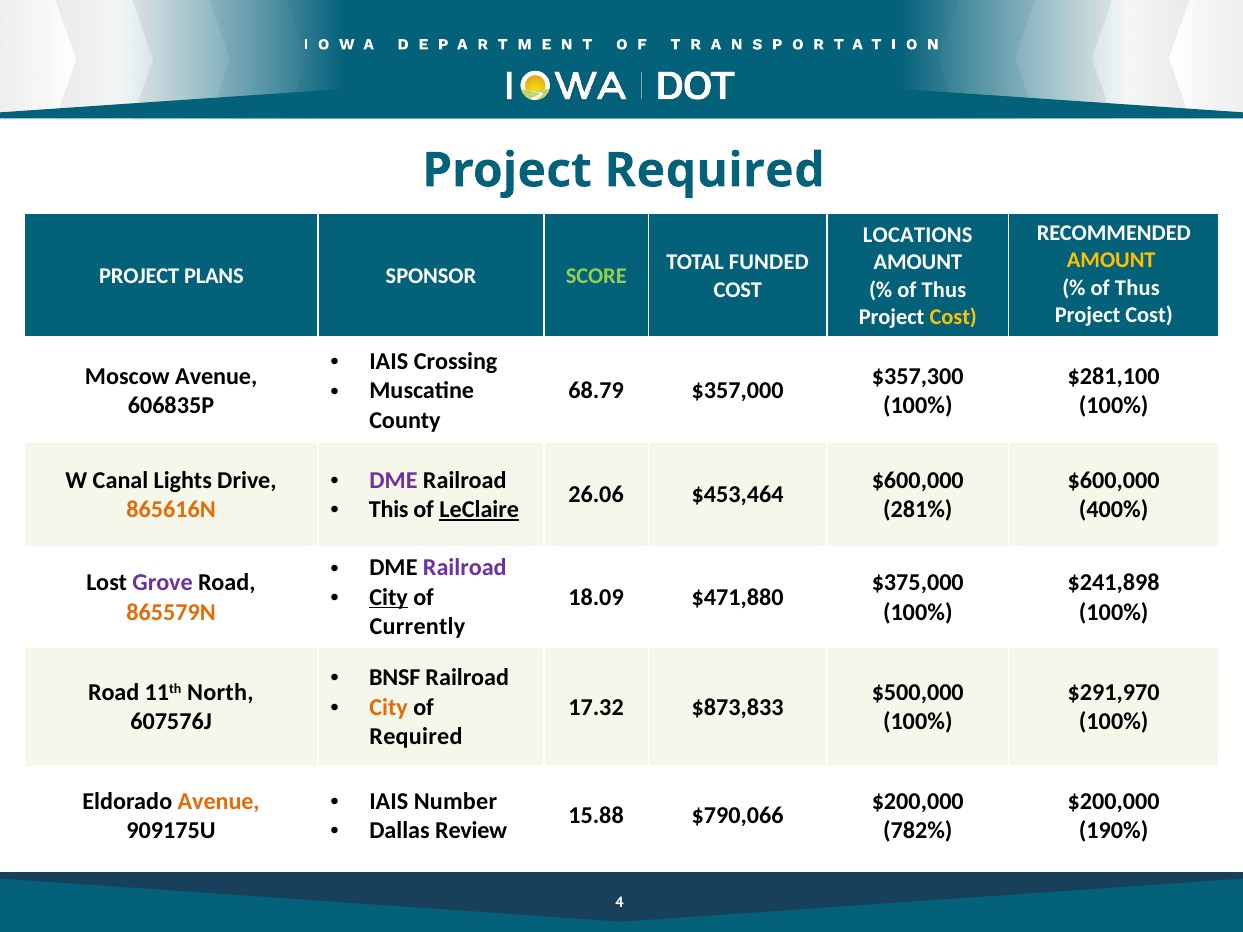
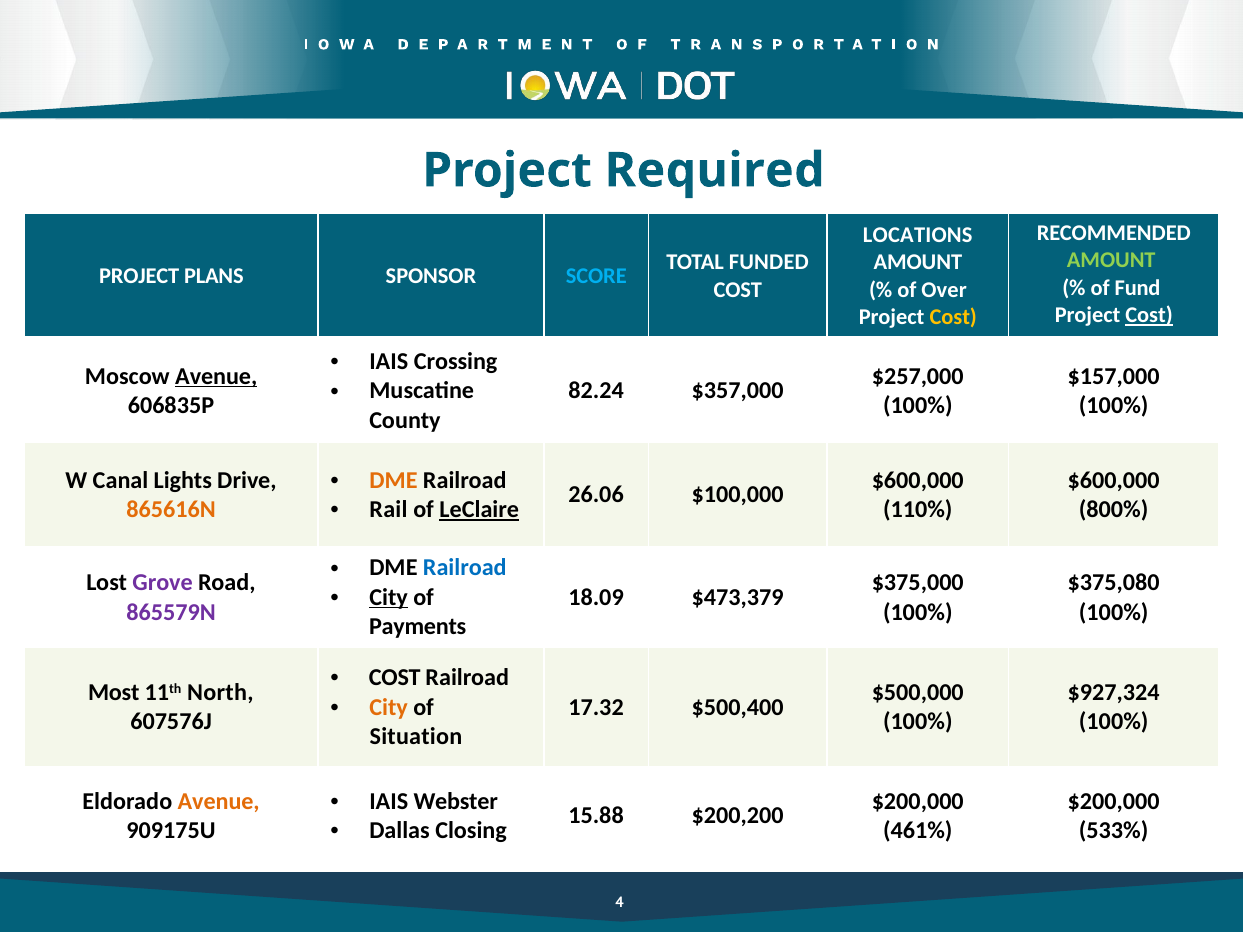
AMOUNT at (1111, 261) colour: yellow -> light green
SCORE colour: light green -> light blue
Thus at (1137, 288): Thus -> Fund
Thus at (944, 290): Thus -> Over
Cost at (1149, 315) underline: none -> present
Avenue at (216, 376) underline: none -> present
$357,300: $357,300 -> $257,000
$281,100: $281,100 -> $157,000
68.79: 68.79 -> 82.24
DME at (393, 480) colour: purple -> orange
$453,464: $453,464 -> $100,000
This: This -> Rail
281%: 281% -> 110%
400%: 400% -> 800%
Railroad at (465, 568) colour: purple -> blue
$241,898: $241,898 -> $375,080
$471,880: $471,880 -> $473,379
865579N colour: orange -> purple
Currently: Currently -> Payments
BNSF at (395, 678): BNSF -> COST
Road at (114, 693): Road -> Most
$291,970: $291,970 -> $927,324
$873,833: $873,833 -> $500,400
Required at (416, 737): Required -> Situation
Number: Number -> Webster
$790,066: $790,066 -> $200,200
Review: Review -> Closing
782%: 782% -> 461%
190%: 190% -> 533%
